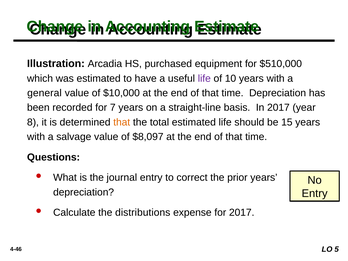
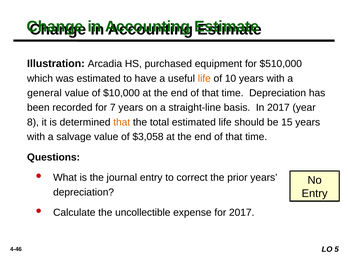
life at (204, 78) colour: purple -> orange
$8,097: $8,097 -> $3,058
distributions: distributions -> uncollectible
